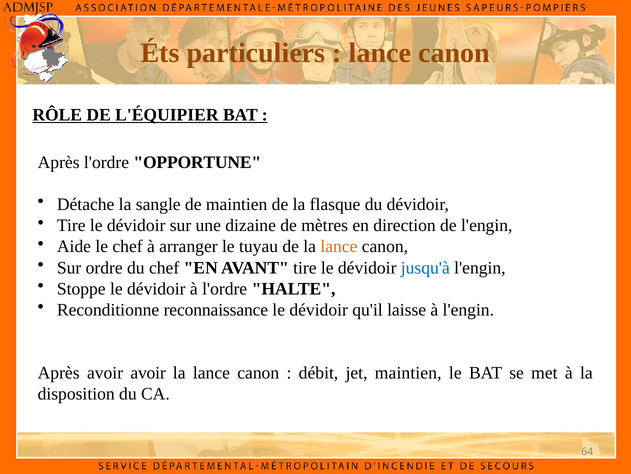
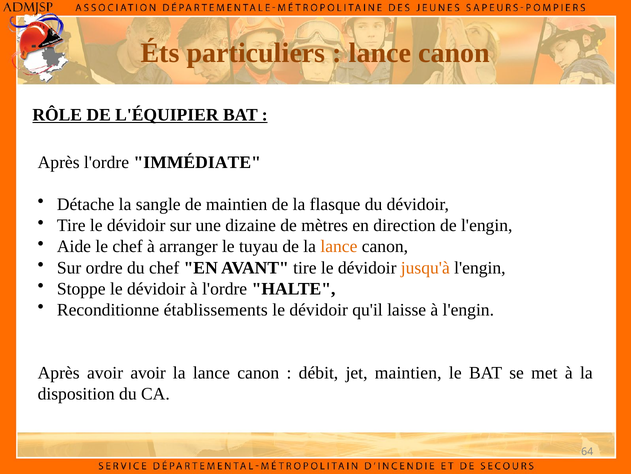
OPPORTUNE: OPPORTUNE -> IMMÉDIATE
jusqu'à colour: blue -> orange
reconnaissance: reconnaissance -> établissements
